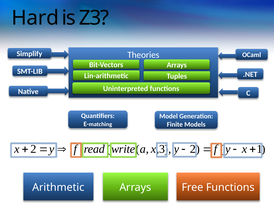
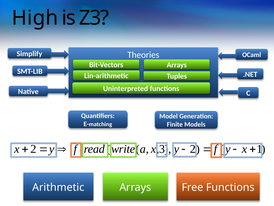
Hard: Hard -> High
